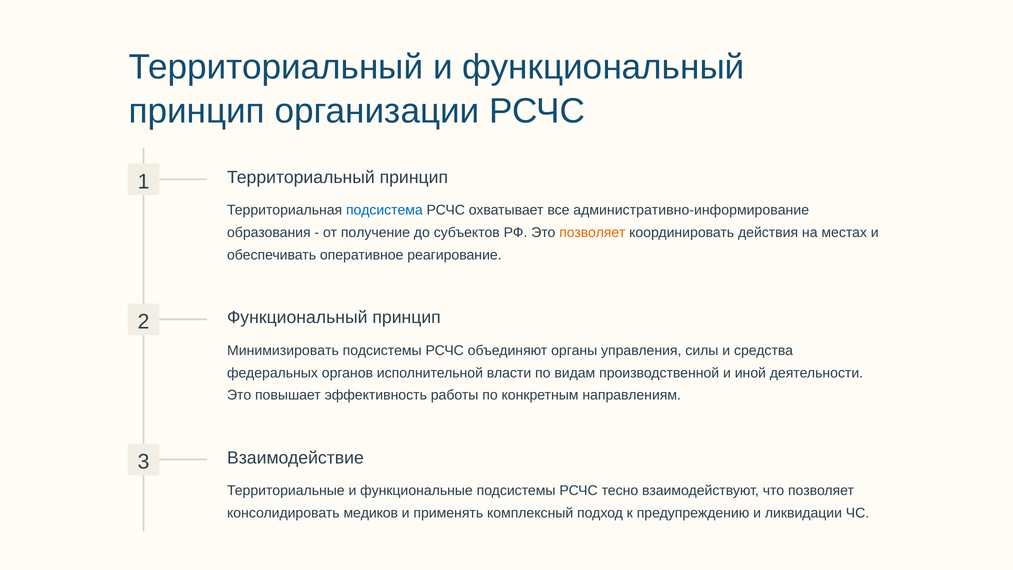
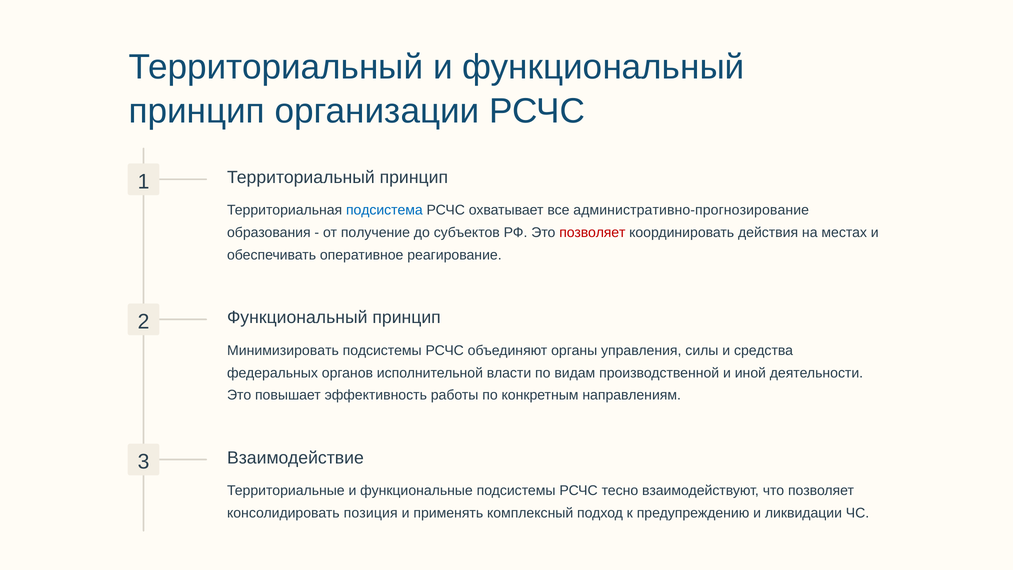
административно-информирование: административно-информирование -> административно-прогнозирование
позволяет at (592, 233) colour: orange -> red
медиков: медиков -> позиция
